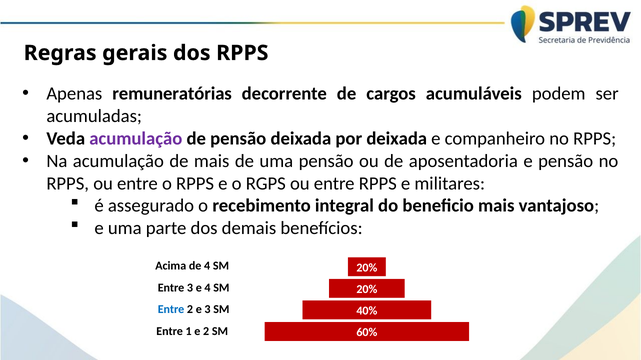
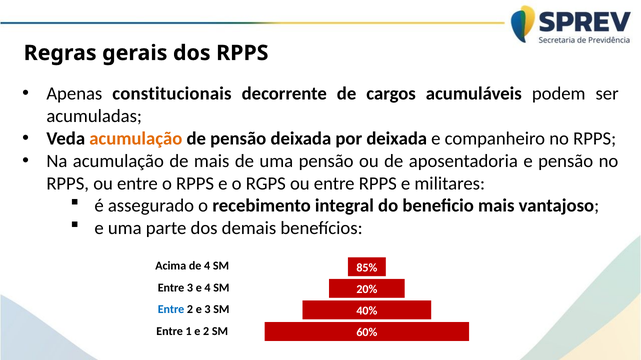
remuneratórias: remuneratórias -> constitucionais
acumulação at (136, 139) colour: purple -> orange
20% at (367, 268): 20% -> 85%
